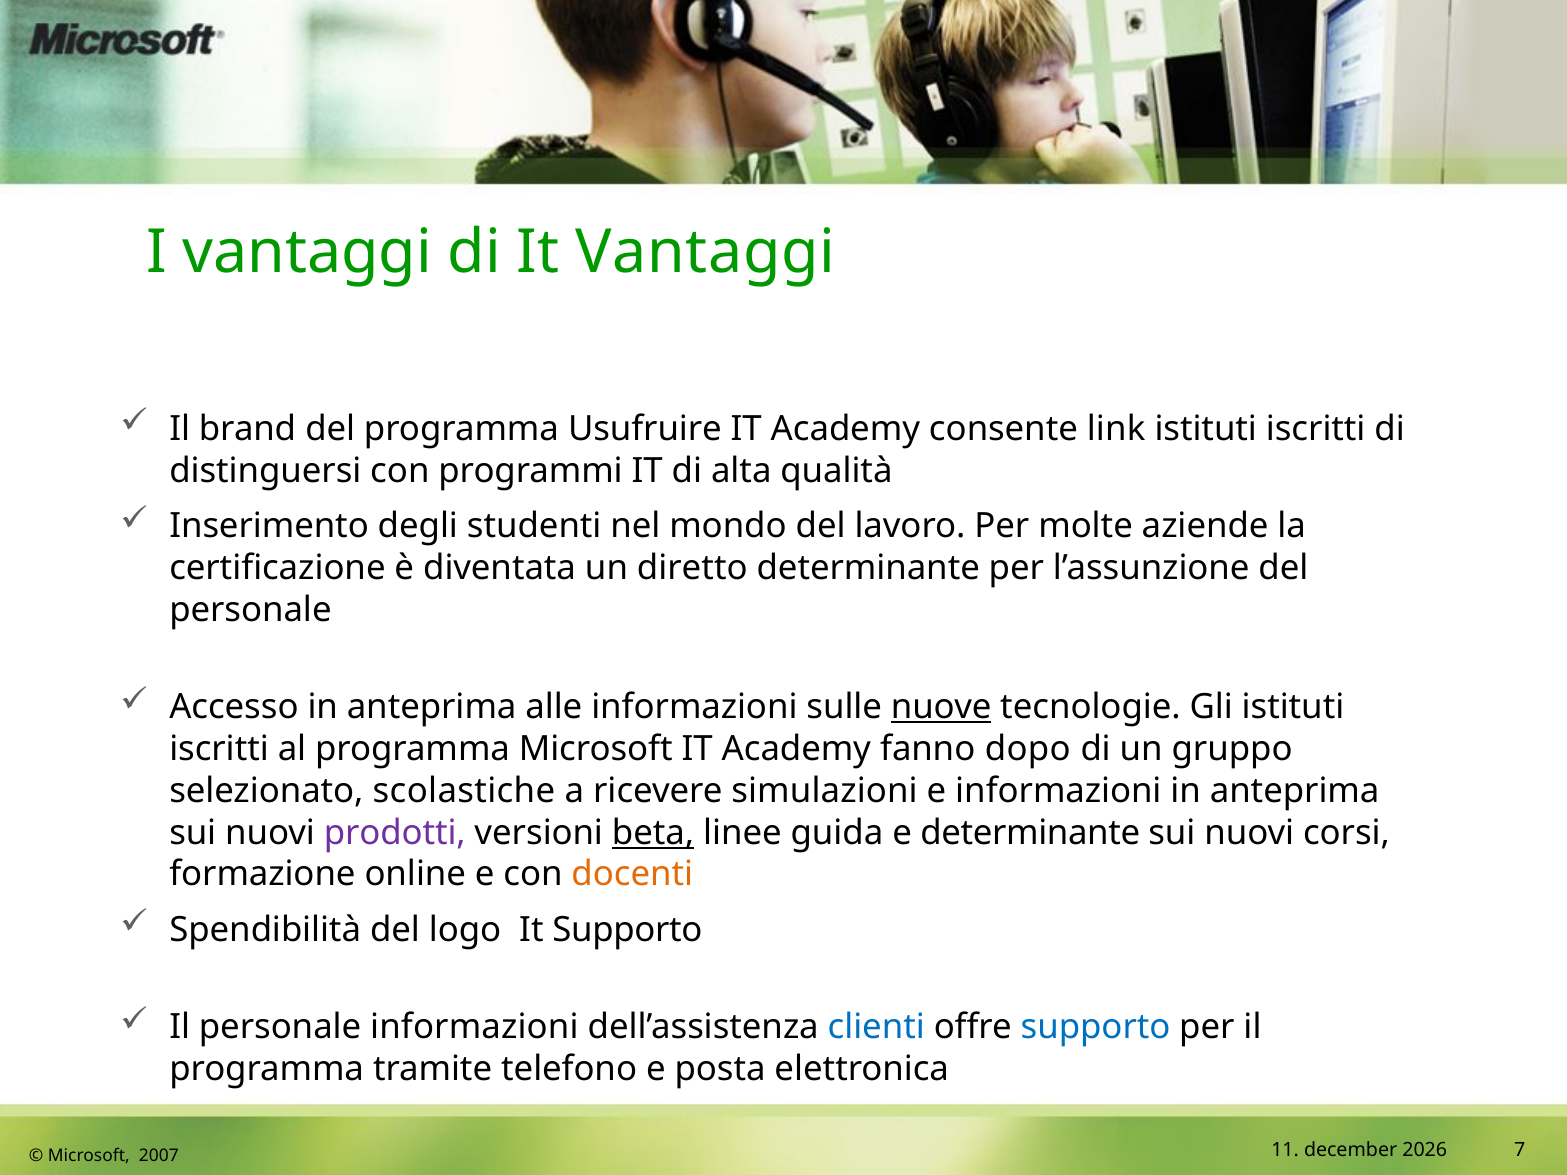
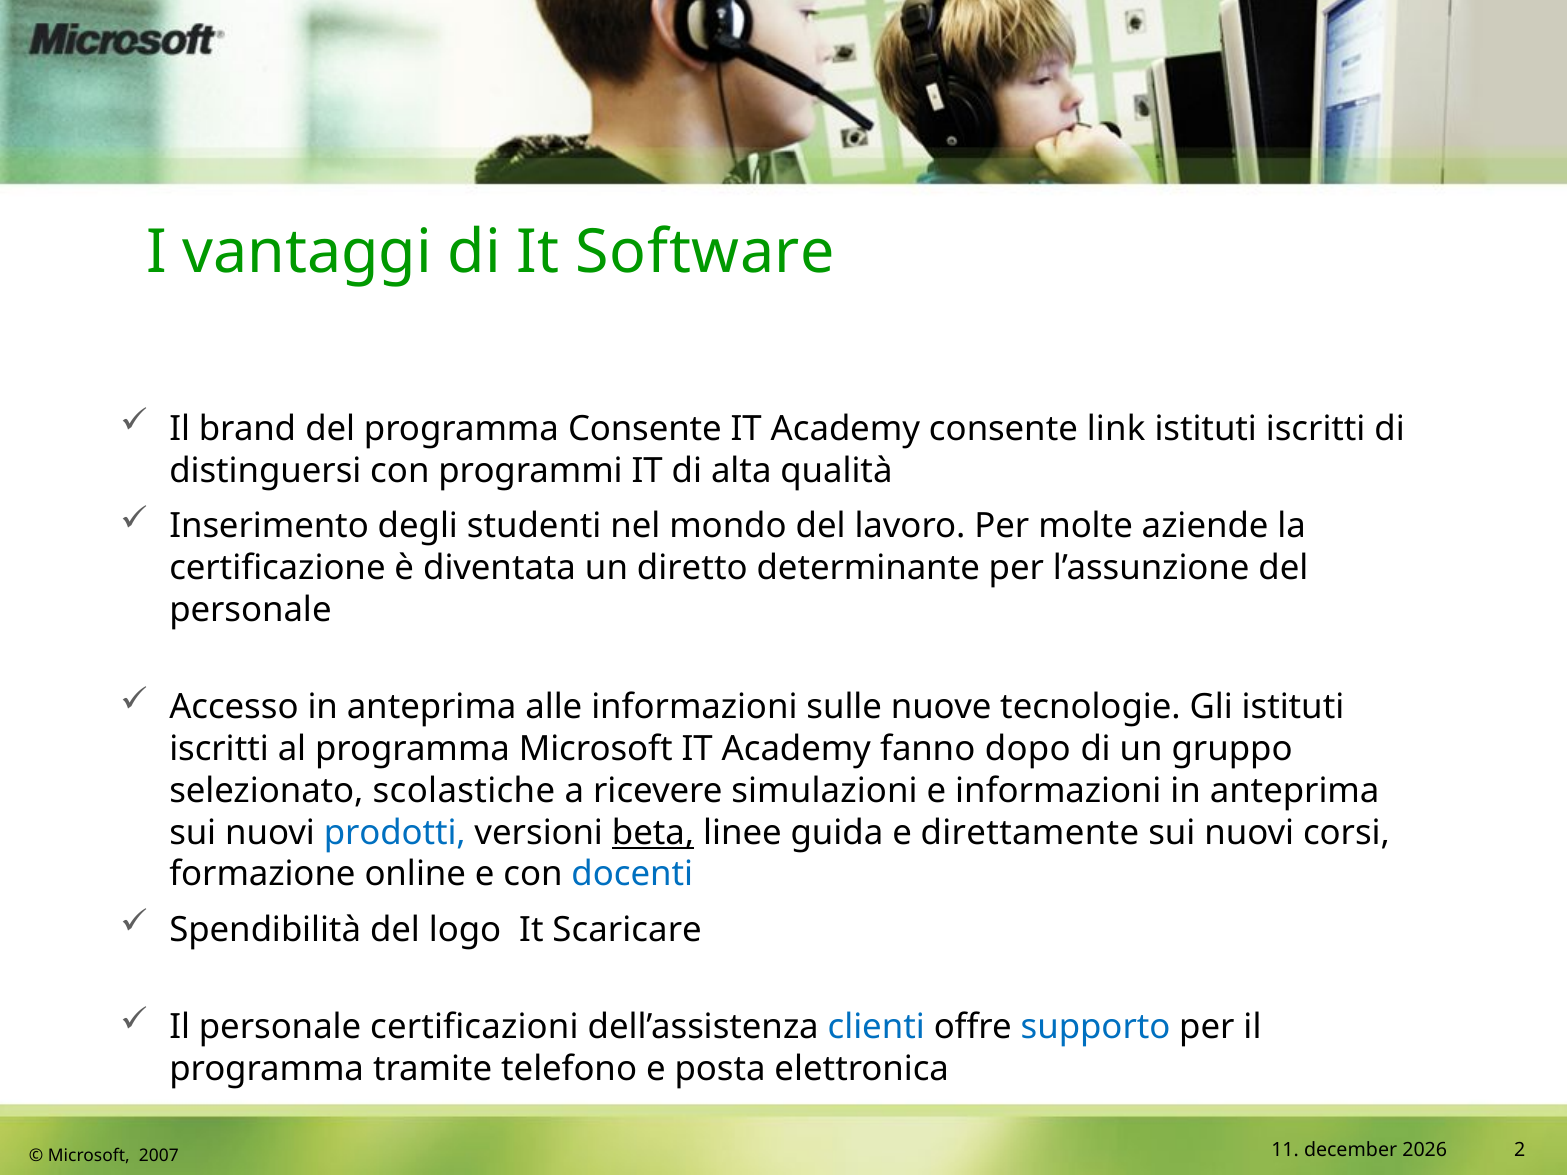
It Vantaggi: Vantaggi -> Software
programma Usufruire: Usufruire -> Consente
nuove underline: present -> none
prodotti colour: purple -> blue
e determinante: determinante -> direttamente
docenti colour: orange -> blue
It Supporto: Supporto -> Scaricare
personale informazioni: informazioni -> certificazioni
7: 7 -> 2
